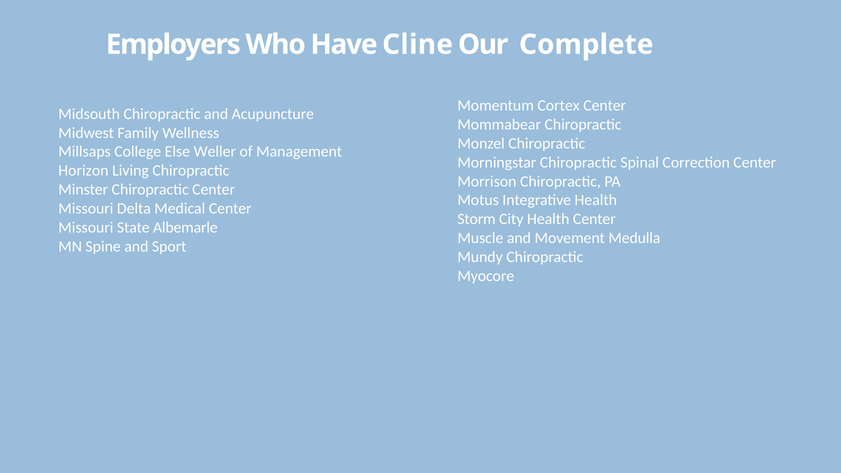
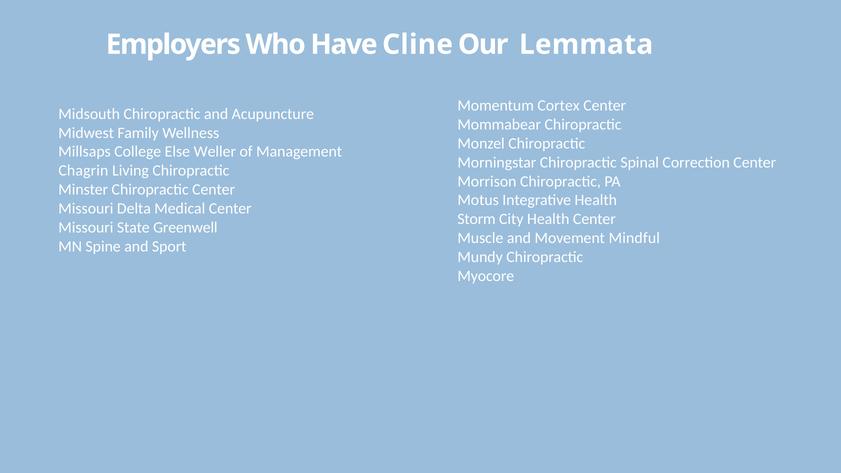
Complete: Complete -> Lemmata
Horizon: Horizon -> Chagrin
Albemarle: Albemarle -> Greenwell
Medulla: Medulla -> Mindful
